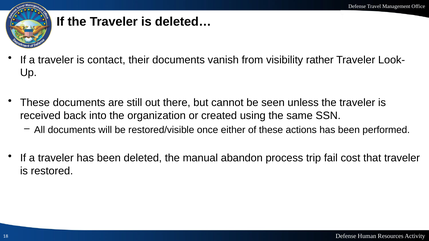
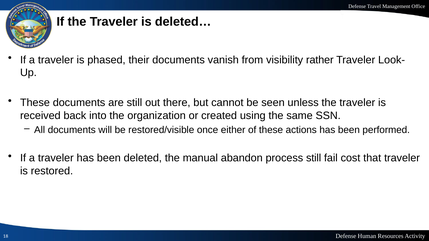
contact: contact -> phased
process trip: trip -> still
